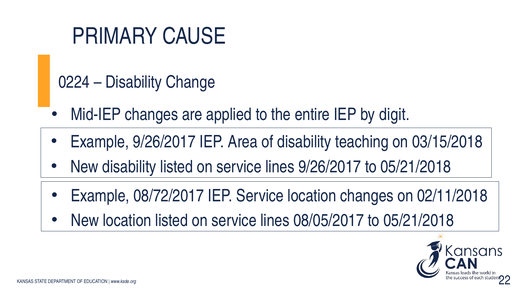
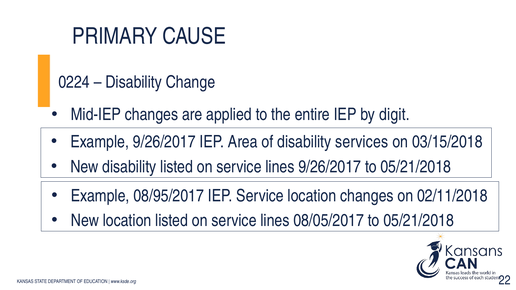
teaching: teaching -> services
08/72/2017: 08/72/2017 -> 08/95/2017
